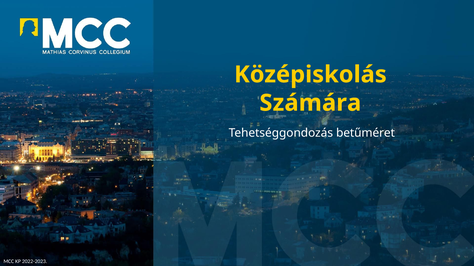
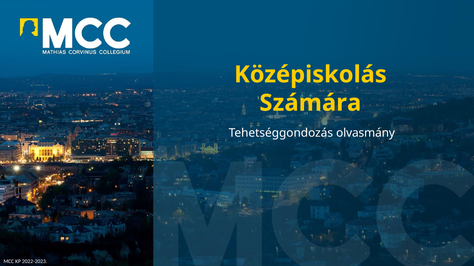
betűméret: betűméret -> olvasmány
